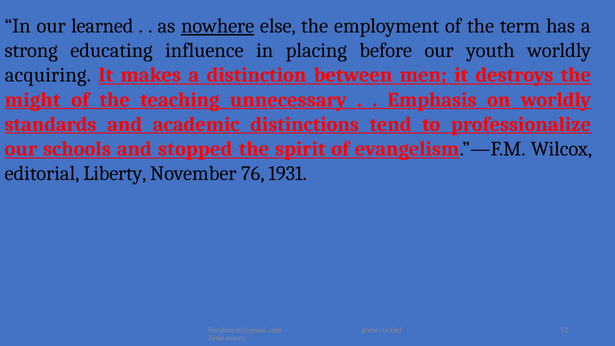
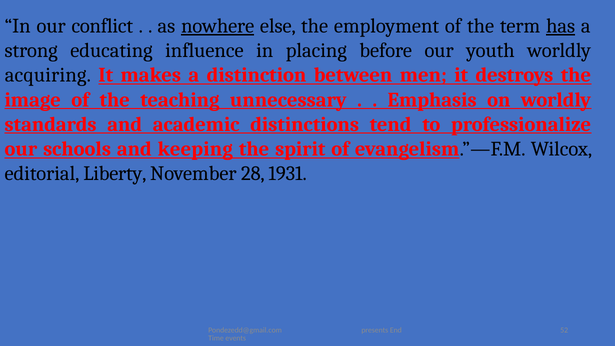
learned: learned -> conflict
has underline: none -> present
might: might -> image
stopped: stopped -> keeping
76: 76 -> 28
